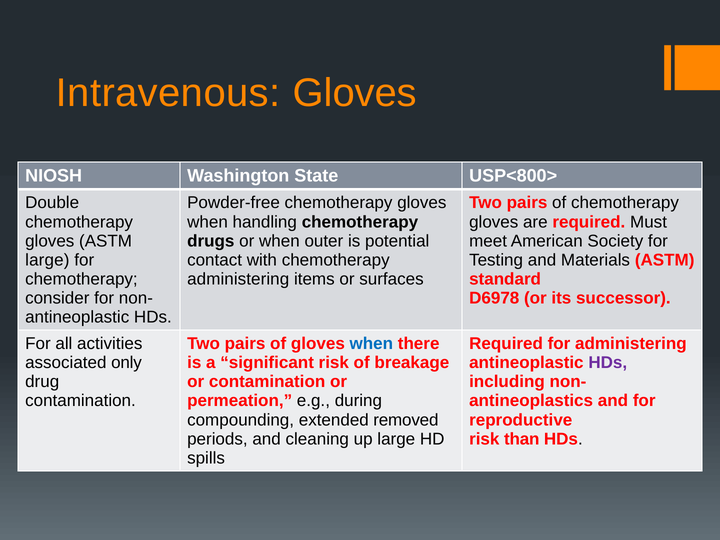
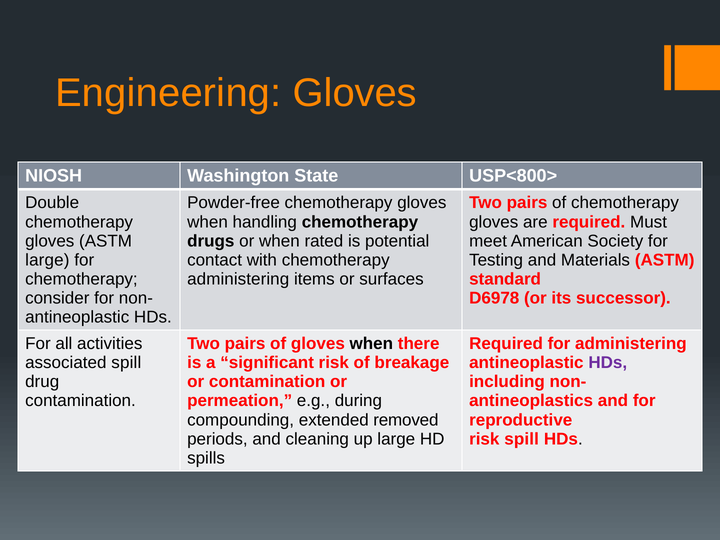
Intravenous: Intravenous -> Engineering
outer: outer -> rated
when at (371, 344) colour: blue -> black
associated only: only -> spill
risk than: than -> spill
